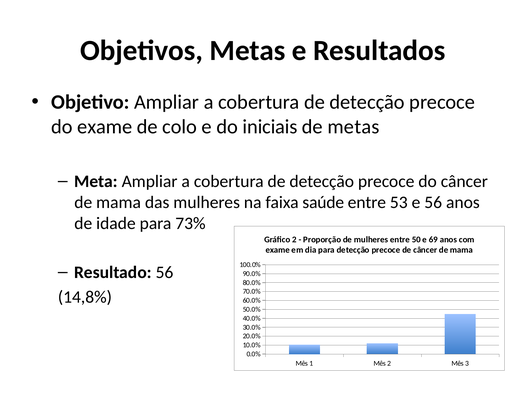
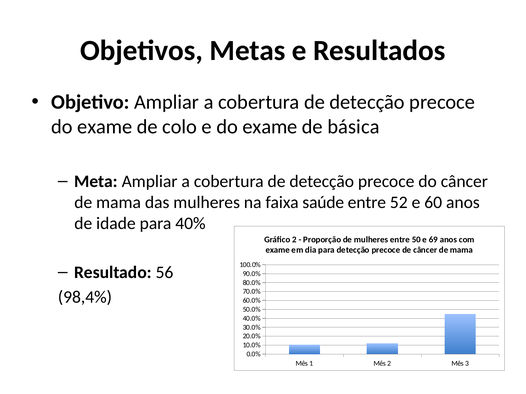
e do iniciais: iniciais -> exame
de metas: metas -> básica
53: 53 -> 52
e 56: 56 -> 60
73%: 73% -> 40%
14,8%: 14,8% -> 98,4%
